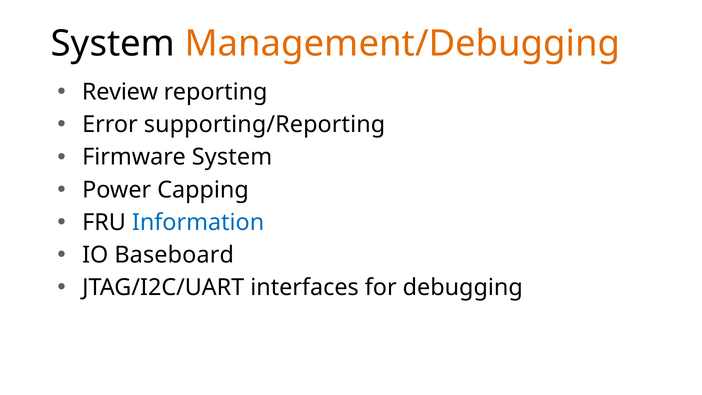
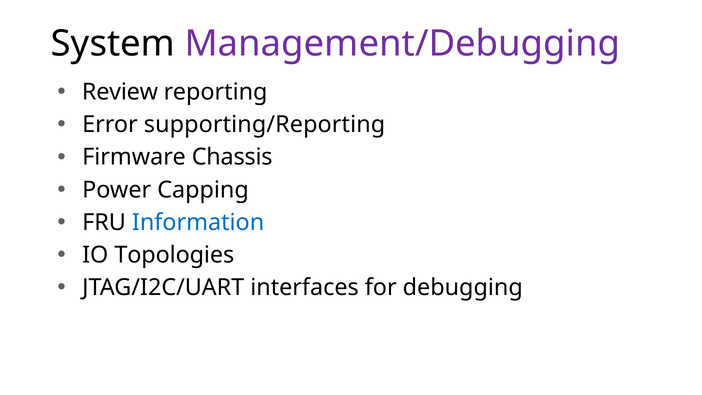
Management/Debugging colour: orange -> purple
Firmware System: System -> Chassis
Baseboard: Baseboard -> Topologies
